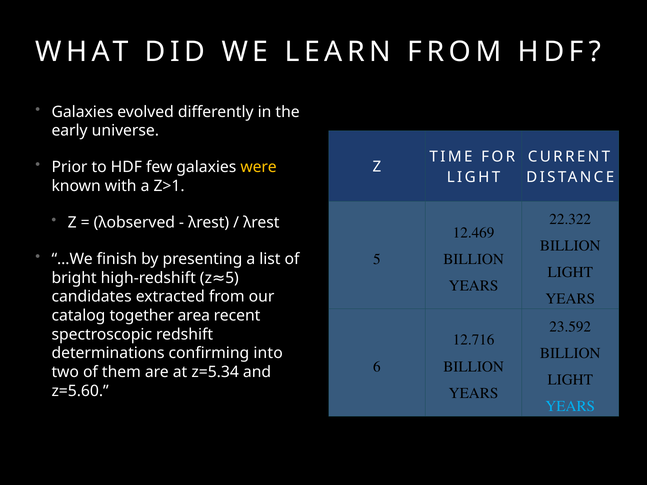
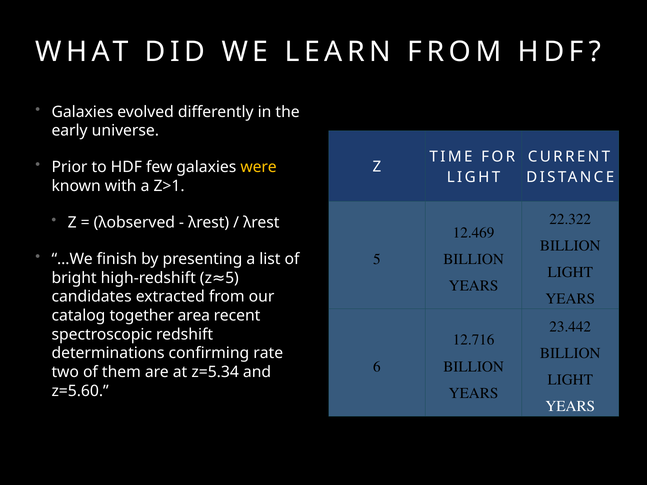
23.592: 23.592 -> 23.442
into: into -> rate
YEARS at (570, 407) colour: light blue -> white
